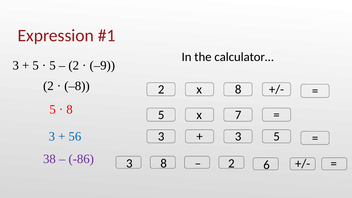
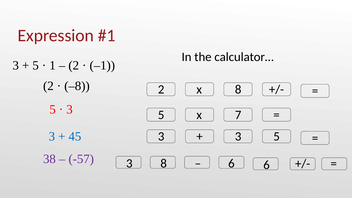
5 at (53, 66): 5 -> 1
–9: –9 -> –1
8 at (70, 109): 8 -> 3
56: 56 -> 45
-86: -86 -> -57
8 2: 2 -> 6
